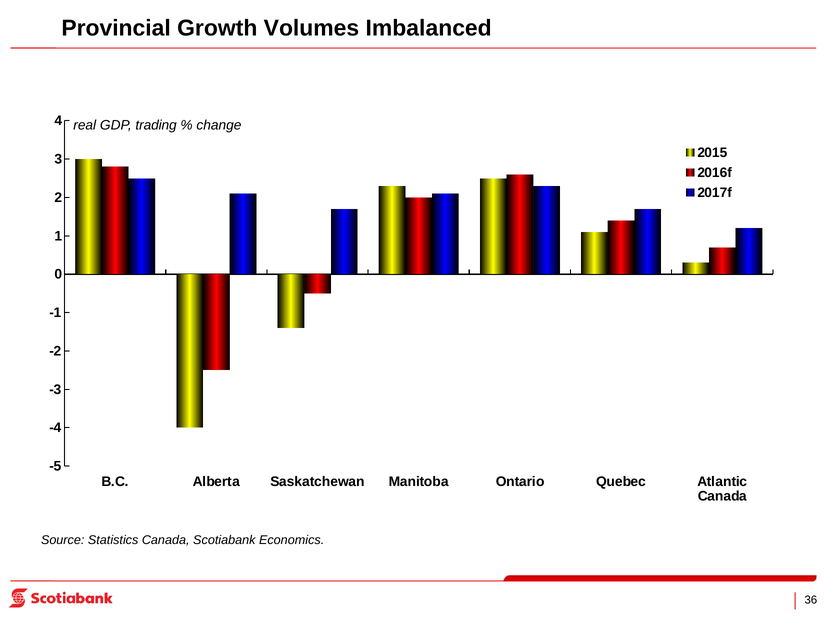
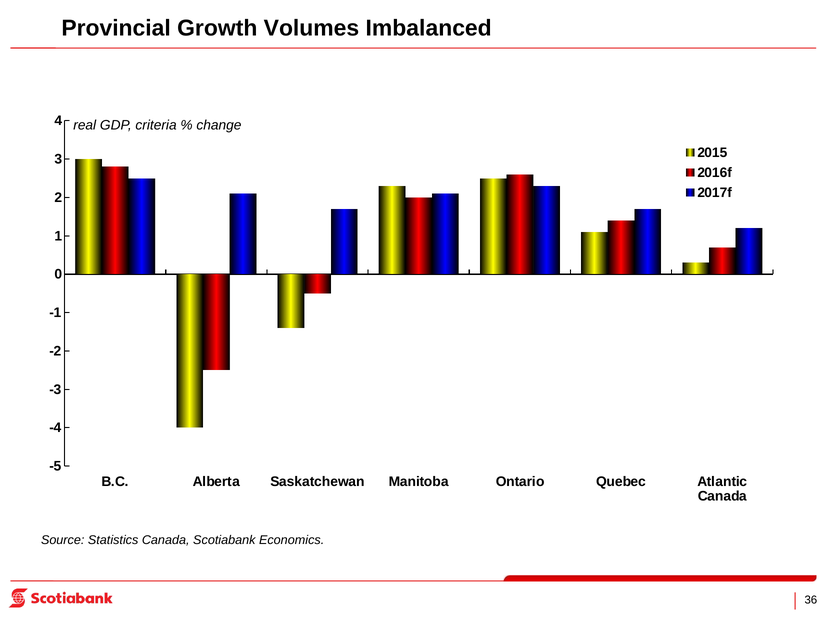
trading: trading -> criteria
